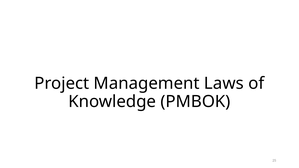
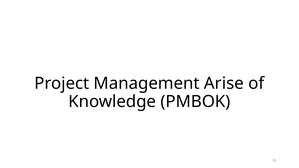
Laws: Laws -> Arise
